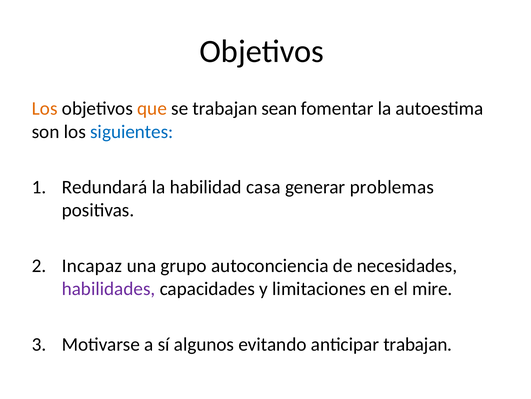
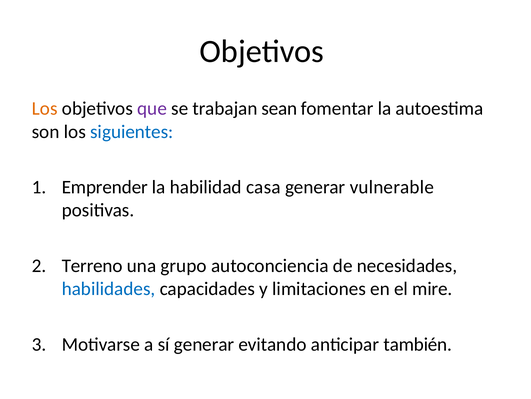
que colour: orange -> purple
Redundará: Redundará -> Emprender
problemas: problemas -> vulnerable
Incapaz: Incapaz -> Terreno
habilidades colour: purple -> blue
sí algunos: algunos -> generar
anticipar trabajan: trabajan -> también
